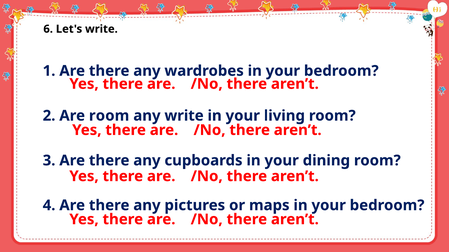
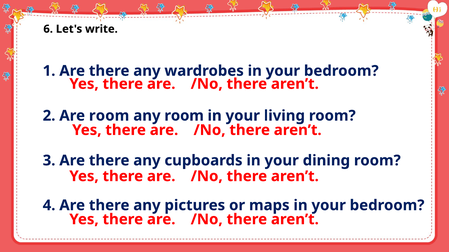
any write: write -> room
